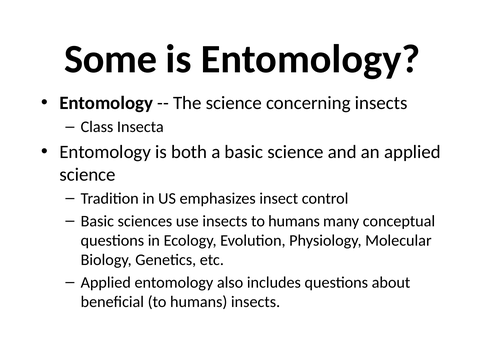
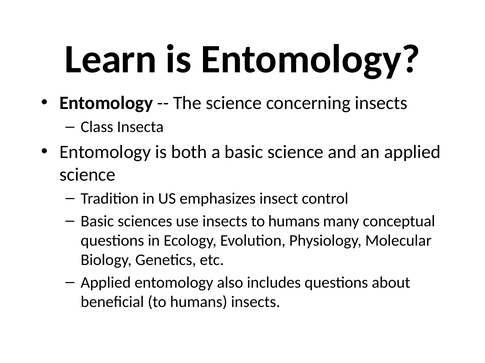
Some: Some -> Learn
